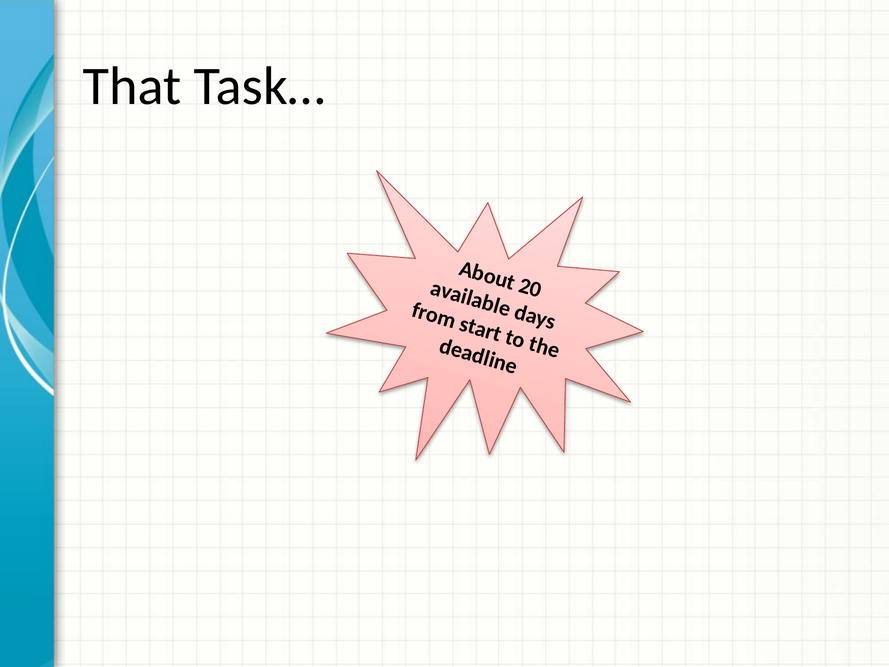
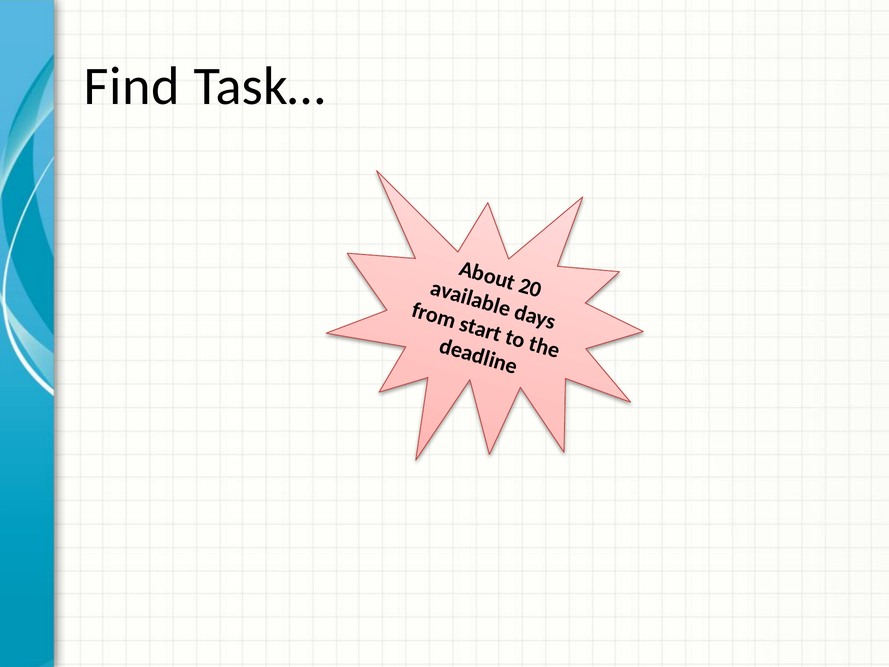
That: That -> Find
